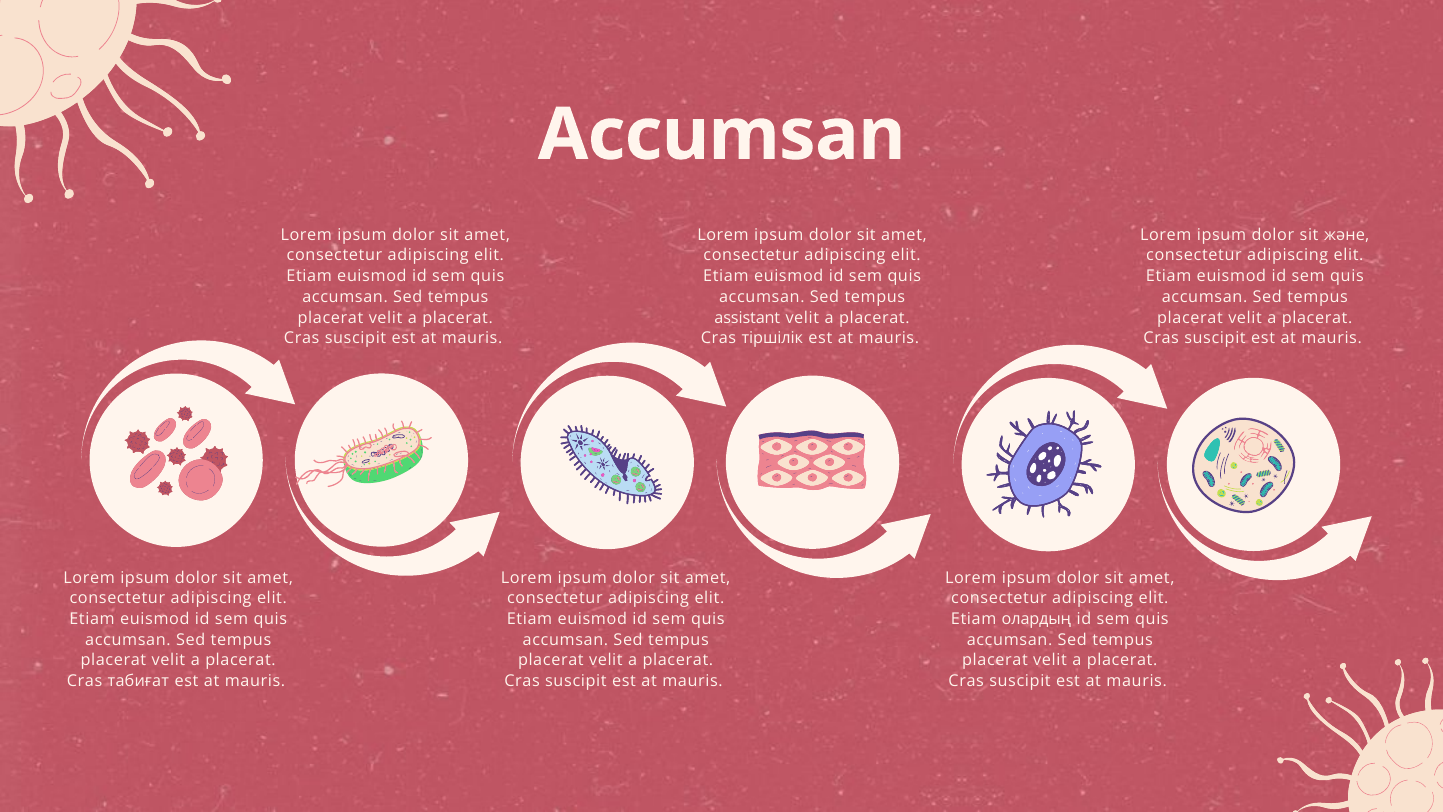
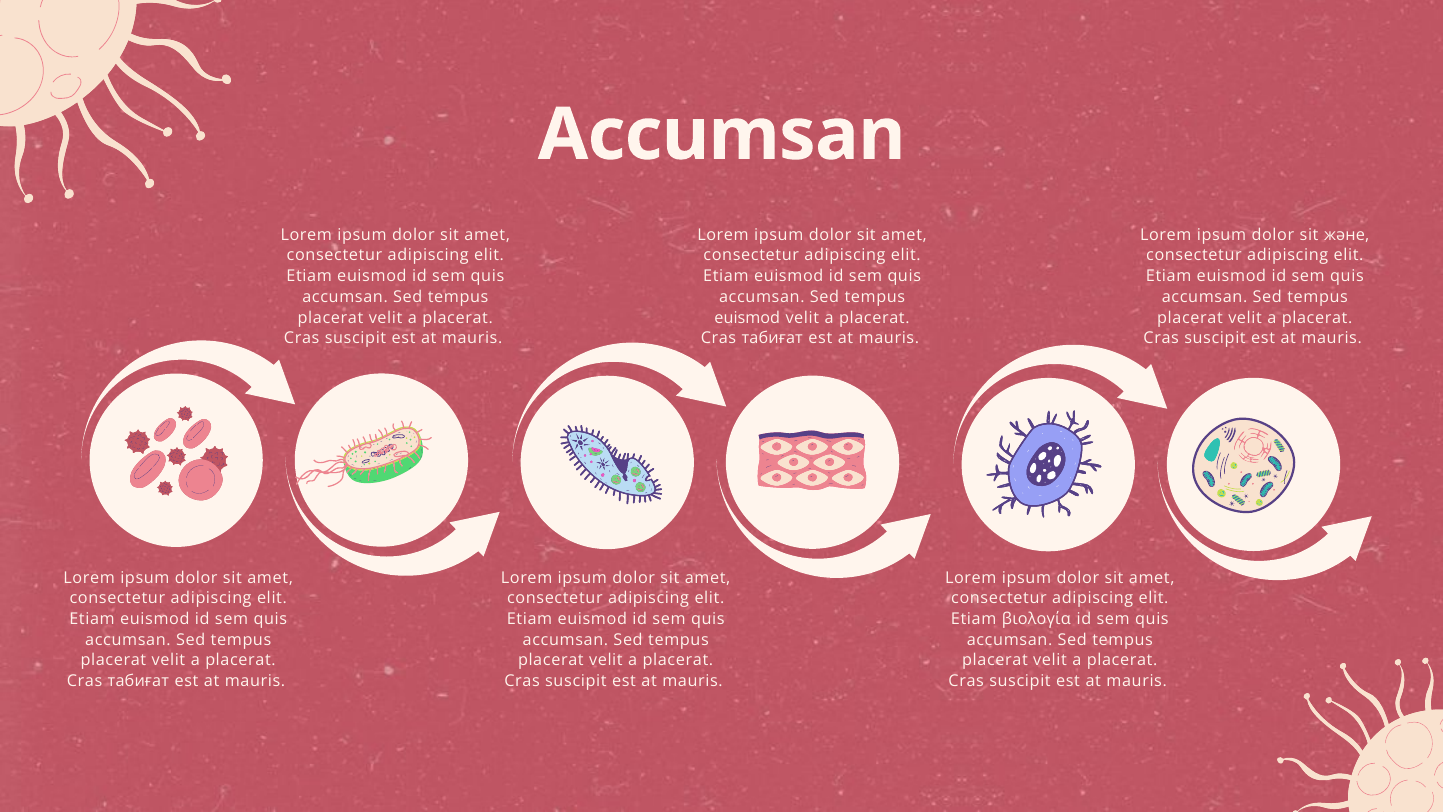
assistant at (747, 318): assistant -> euismod
тіршілік at (772, 338): тіршілік -> табиғат
олардың: олардың -> βιολογία
